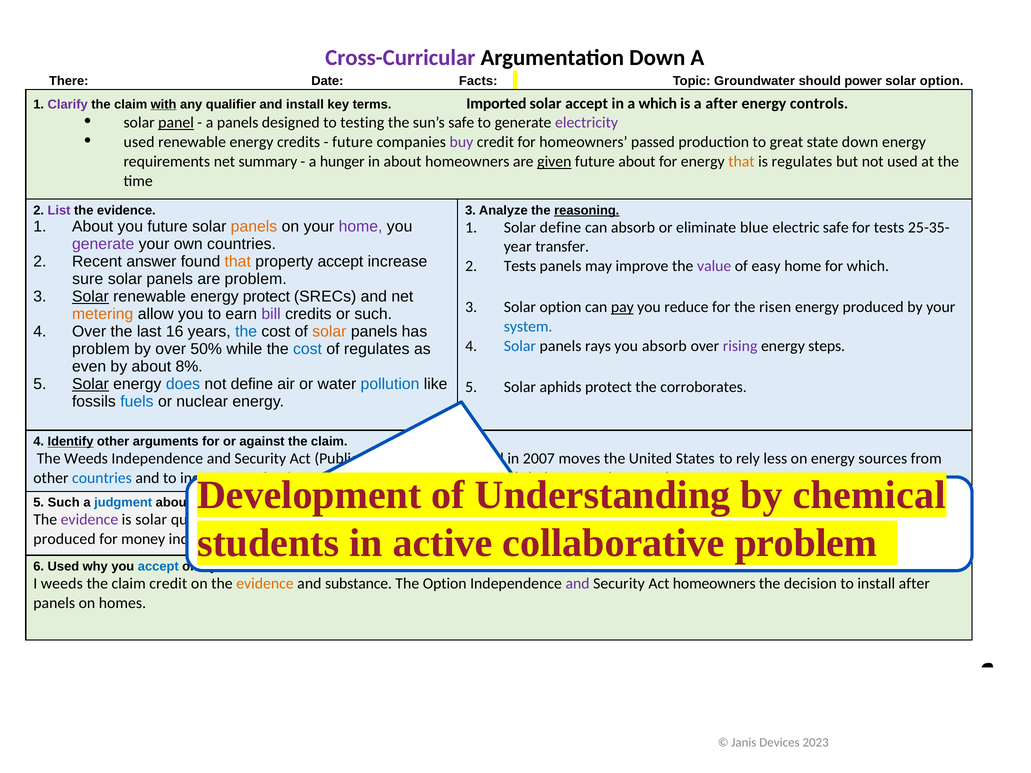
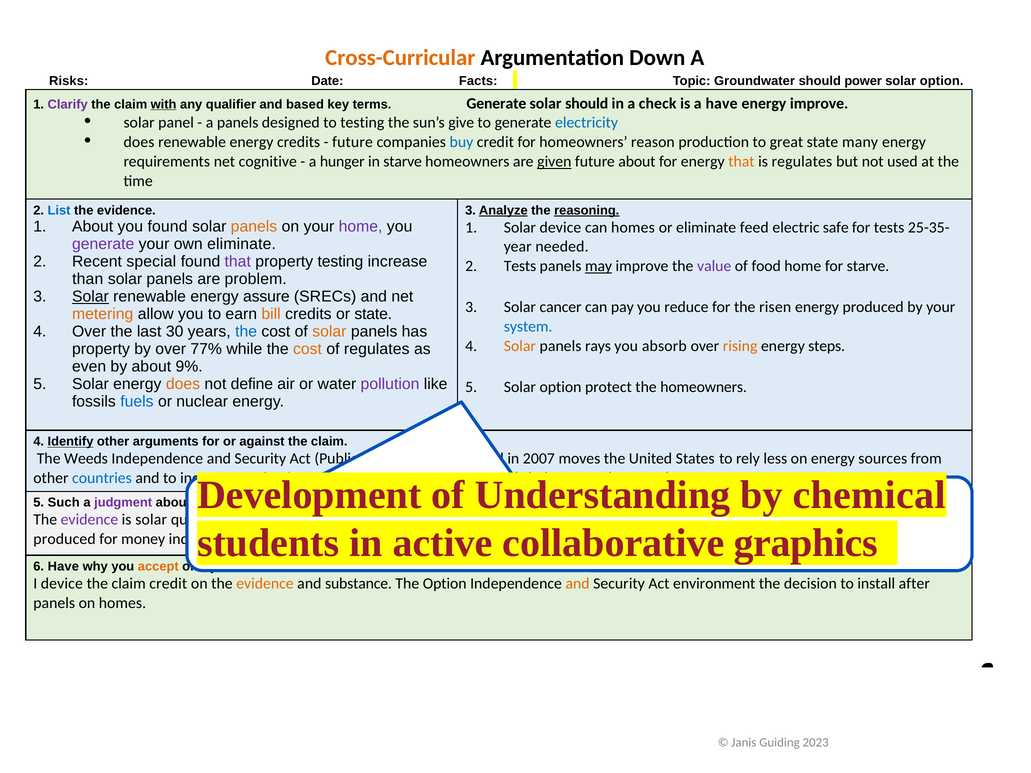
Cross-Curricular colour: purple -> orange
There: There -> Risks
and install: install -> based
terms Imported: Imported -> Generate
solar accept: accept -> should
a which: which -> check
a after: after -> have
energy controls: controls -> improve
panel underline: present -> none
sun’s safe: safe -> give
electricity colour: purple -> blue
used at (139, 142): used -> does
buy colour: purple -> blue
homeowners passed: passed -> reason
state down: down -> many
summary: summary -> cognitive
in about: about -> starve
List colour: purple -> blue
Analyze underline: none -> present
you future: future -> found
Solar define: define -> device
can absorb: absorb -> homes
blue: blue -> feed
own countries: countries -> eliminate
transfer: transfer -> needed
answer: answer -> special
that at (238, 262) colour: orange -> purple
property accept: accept -> testing
may underline: none -> present
easy: easy -> food
for which: which -> starve
sure: sure -> than
energy protect: protect -> assure
3 Solar option: option -> cancer
pay underline: present -> none
bill colour: purple -> orange
or such: such -> state
16: 16 -> 30
Solar at (520, 346) colour: blue -> orange
rising colour: purple -> orange
problem at (101, 349): problem -> property
50%: 50% -> 77%
cost at (307, 349) colour: blue -> orange
8%: 8% -> 9%
Solar at (90, 384) underline: present -> none
does at (183, 384) colour: blue -> orange
pollution colour: blue -> purple
5 Solar aphids: aphids -> option
the corroborates: corroborates -> homeowners
judgment colour: blue -> purple
problem at (806, 543): problem -> graphics
6 Used: Used -> Have
accept at (158, 567) colour: blue -> orange
I weeds: weeds -> device
and at (578, 584) colour: purple -> orange
Act homeowners: homeowners -> environment
Devices: Devices -> Guiding
